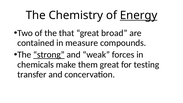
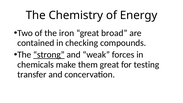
Energy underline: present -> none
that: that -> iron
measure: measure -> checking
